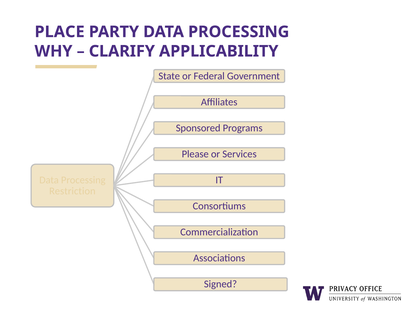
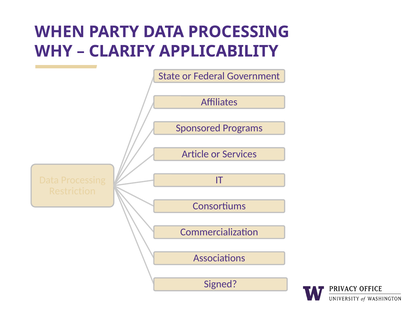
PLACE: PLACE -> WHEN
Please: Please -> Article
